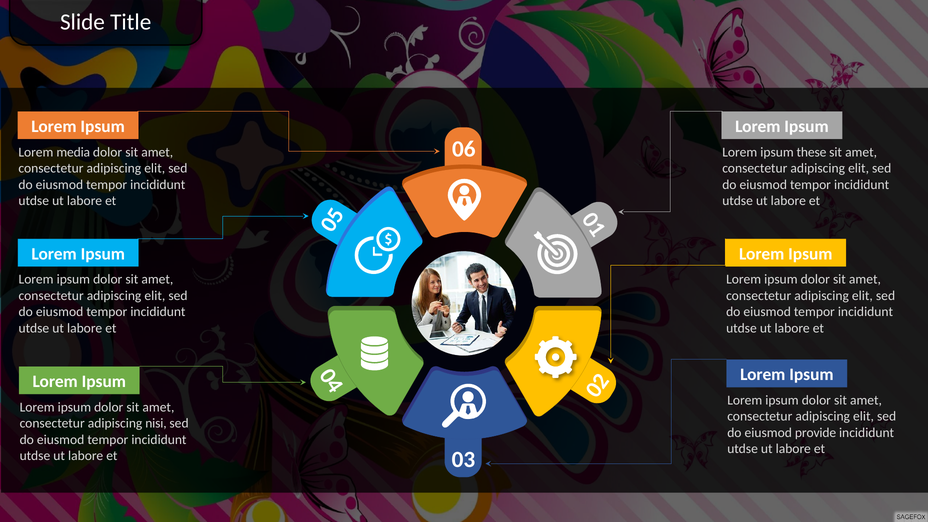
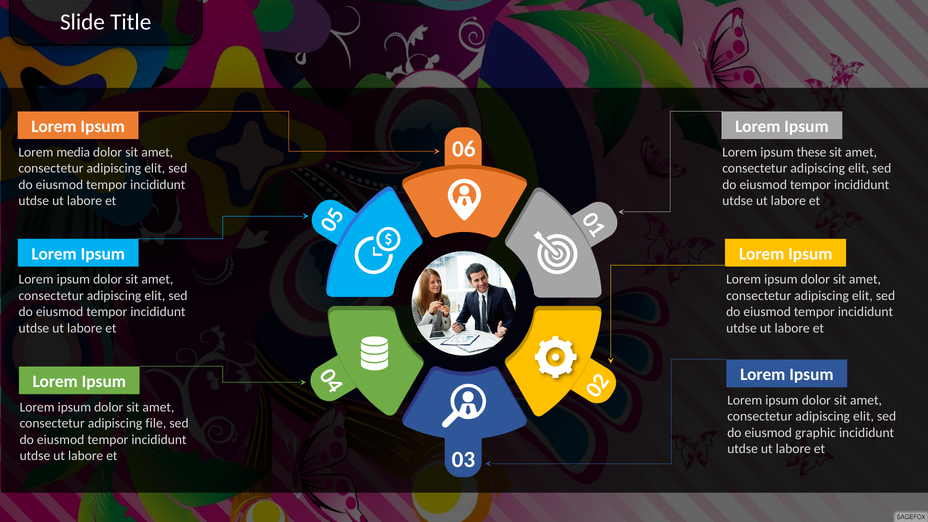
nisi: nisi -> file
provide: provide -> graphic
